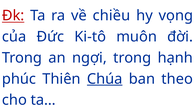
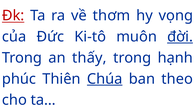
chiều: chiều -> thơm
đời underline: none -> present
ngợi: ngợi -> thấy
